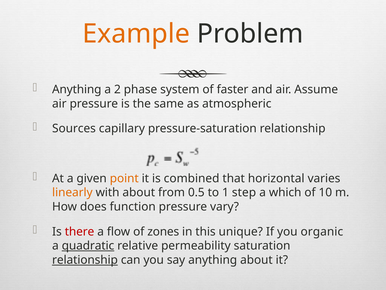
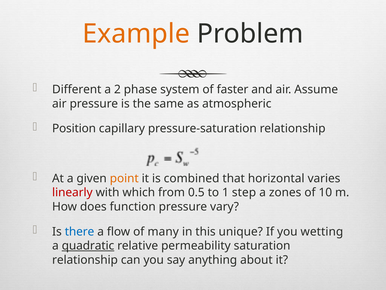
Anything at (77, 89): Anything -> Different
Sources: Sources -> Position
linearly colour: orange -> red
with about: about -> which
which: which -> zones
there colour: red -> blue
zones: zones -> many
organic: organic -> wetting
relationship at (85, 260) underline: present -> none
